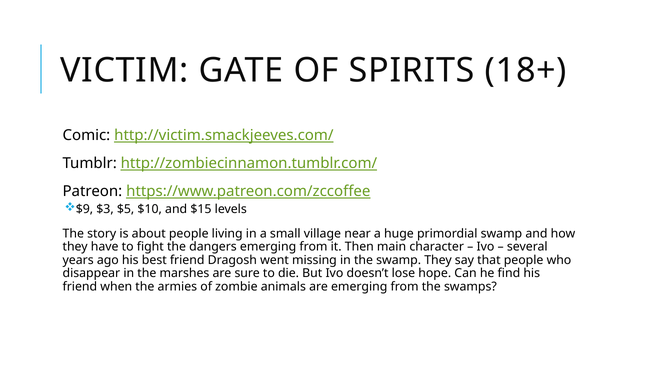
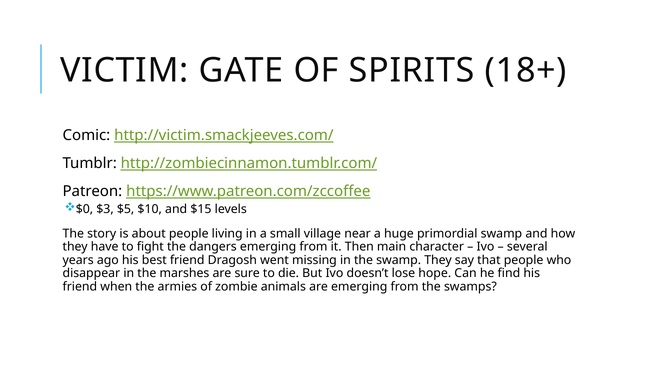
$9: $9 -> $0
